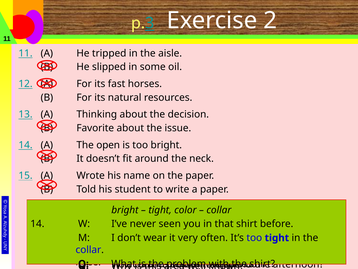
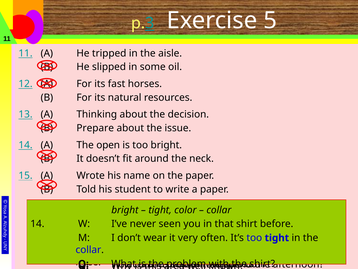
2: 2 -> 5
Favorite: Favorite -> Prepare
